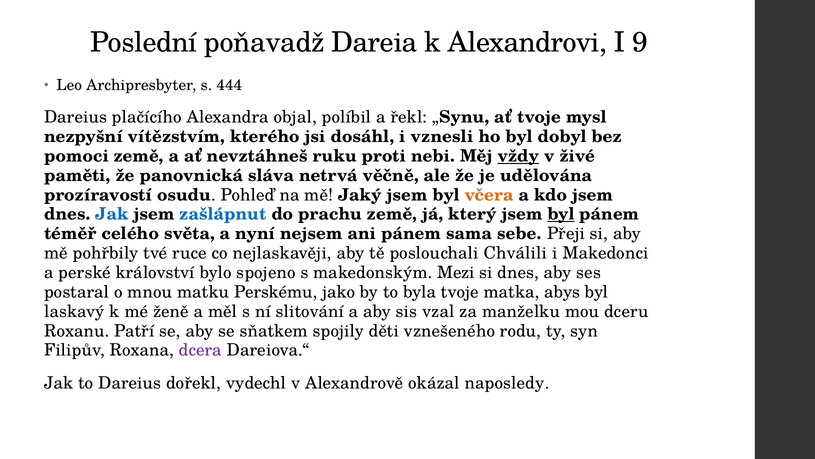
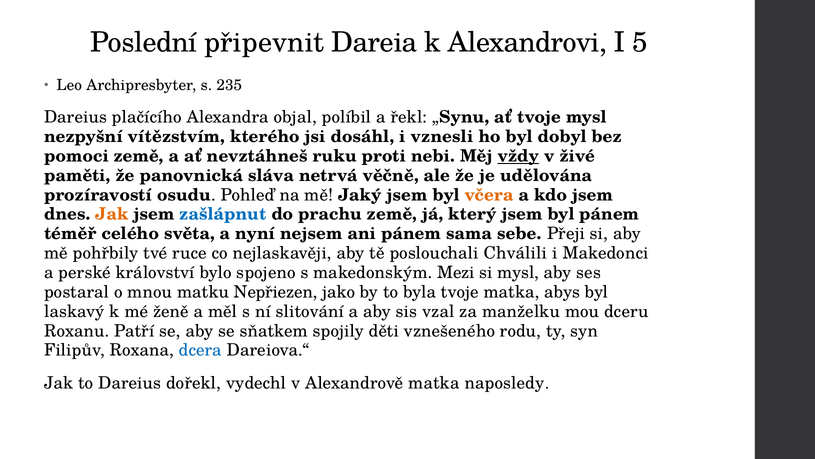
poňavadž: poňavadž -> připevnit
9: 9 -> 5
444: 444 -> 235
Jak at (112, 214) colour: blue -> orange
byl at (561, 214) underline: present -> none
si dnes: dnes -> mysl
Perskému: Perskému -> Nepřiezen
dcera colour: purple -> blue
Alexandrově okázal: okázal -> matka
